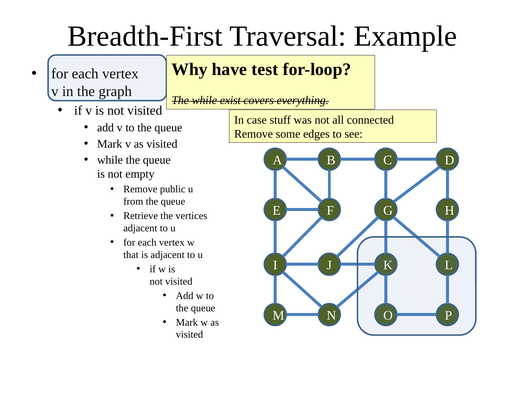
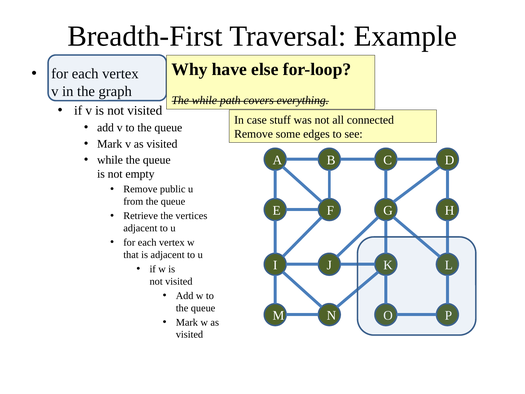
test: test -> else
exist: exist -> path
